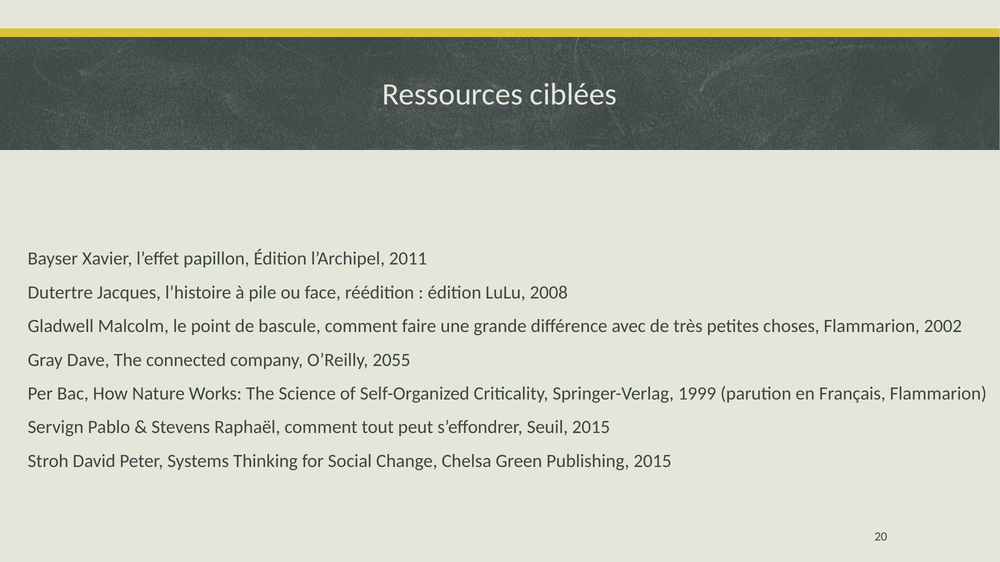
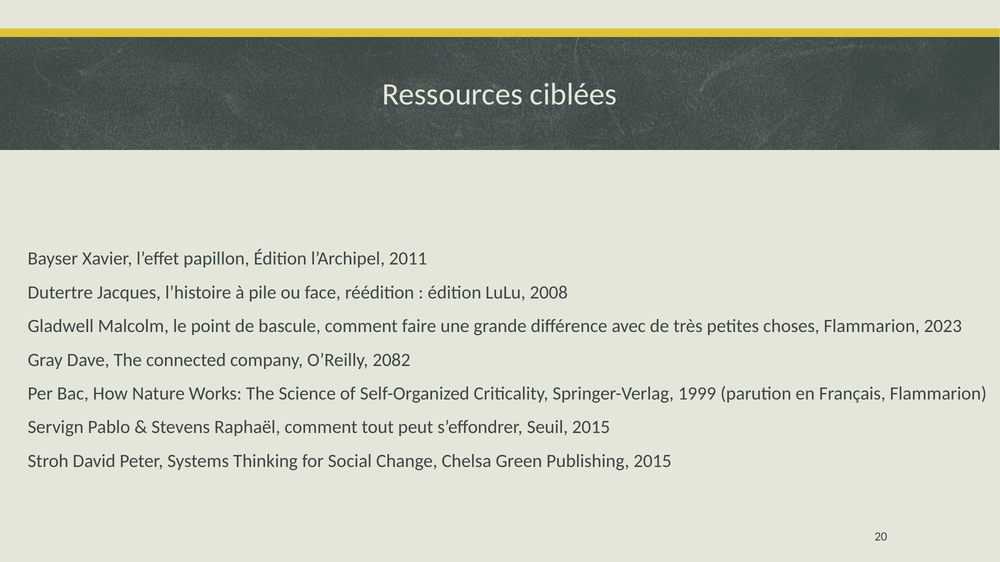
2002: 2002 -> 2023
2055: 2055 -> 2082
